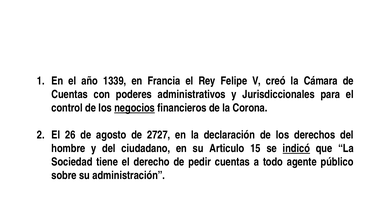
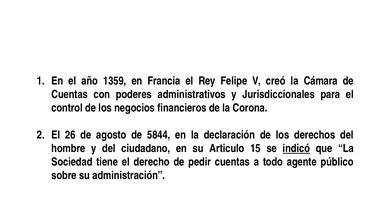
1339: 1339 -> 1359
negocios underline: present -> none
2727: 2727 -> 5844
